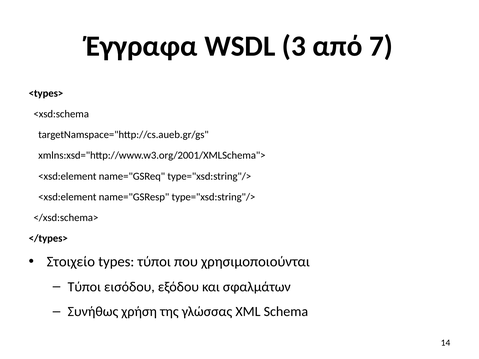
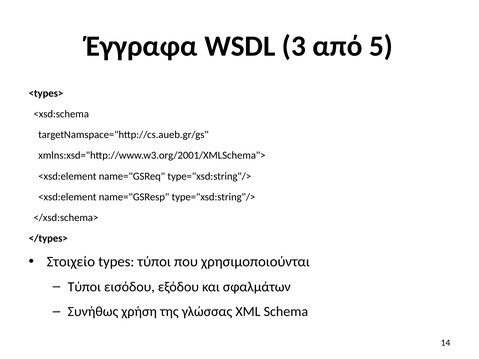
7: 7 -> 5
